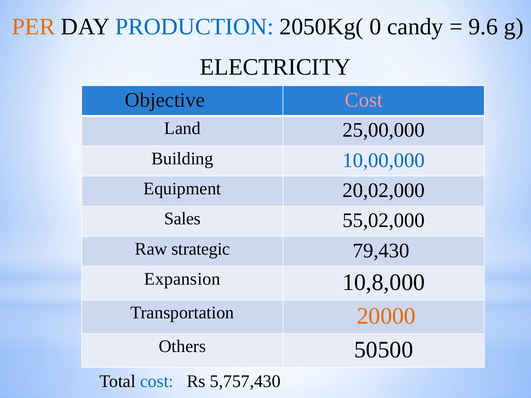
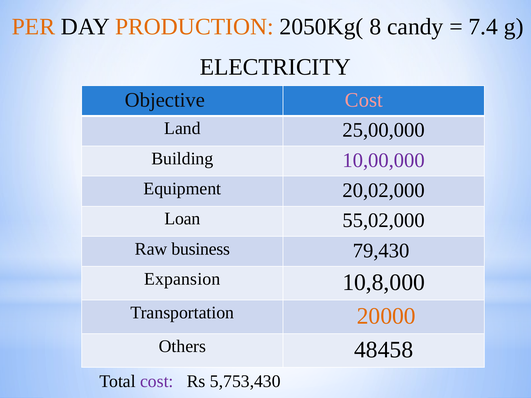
PRODUCTION colour: blue -> orange
0: 0 -> 8
9.6: 9.6 -> 7.4
10,00,000 colour: blue -> purple
Sales: Sales -> Loan
strategic: strategic -> business
50500: 50500 -> 48458
cost at (157, 382) colour: blue -> purple
5,757,430: 5,757,430 -> 5,753,430
